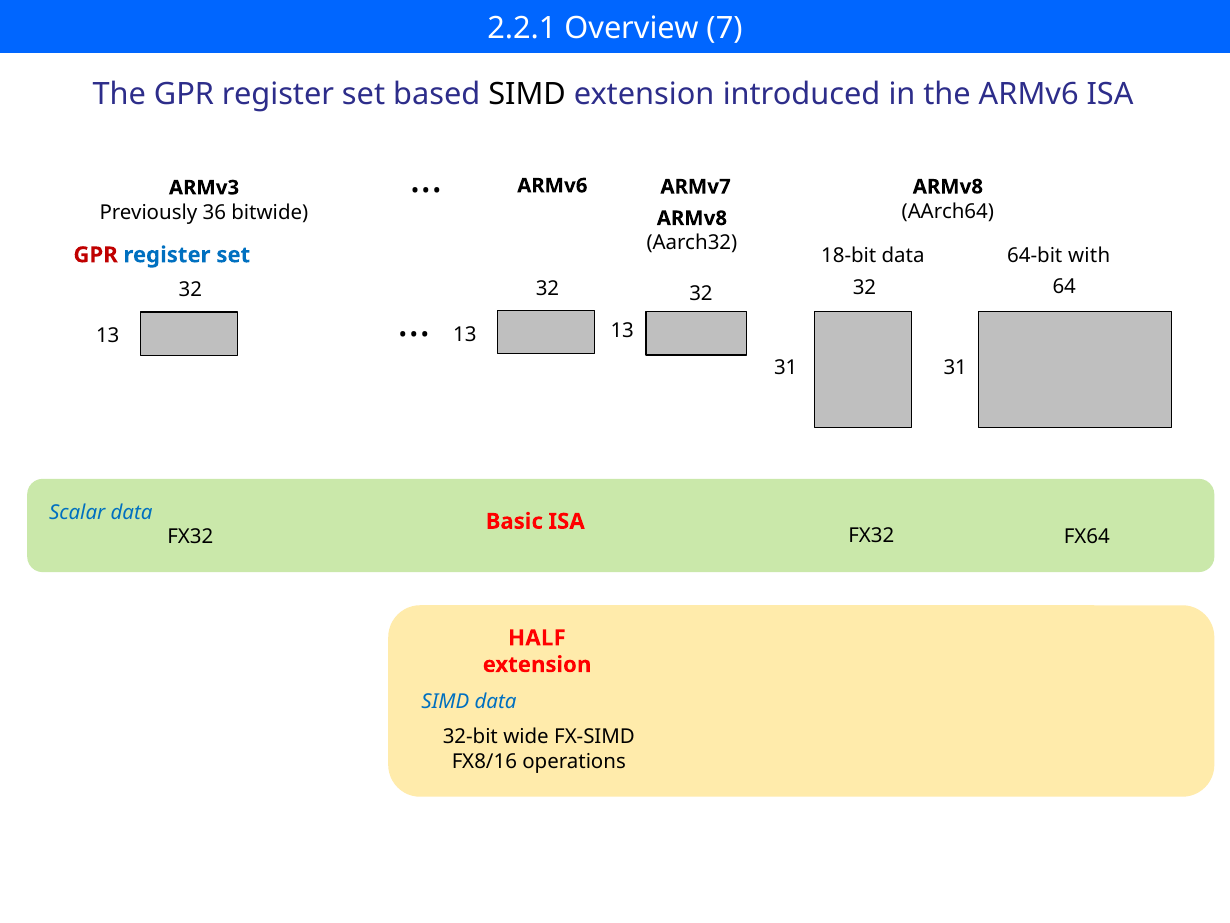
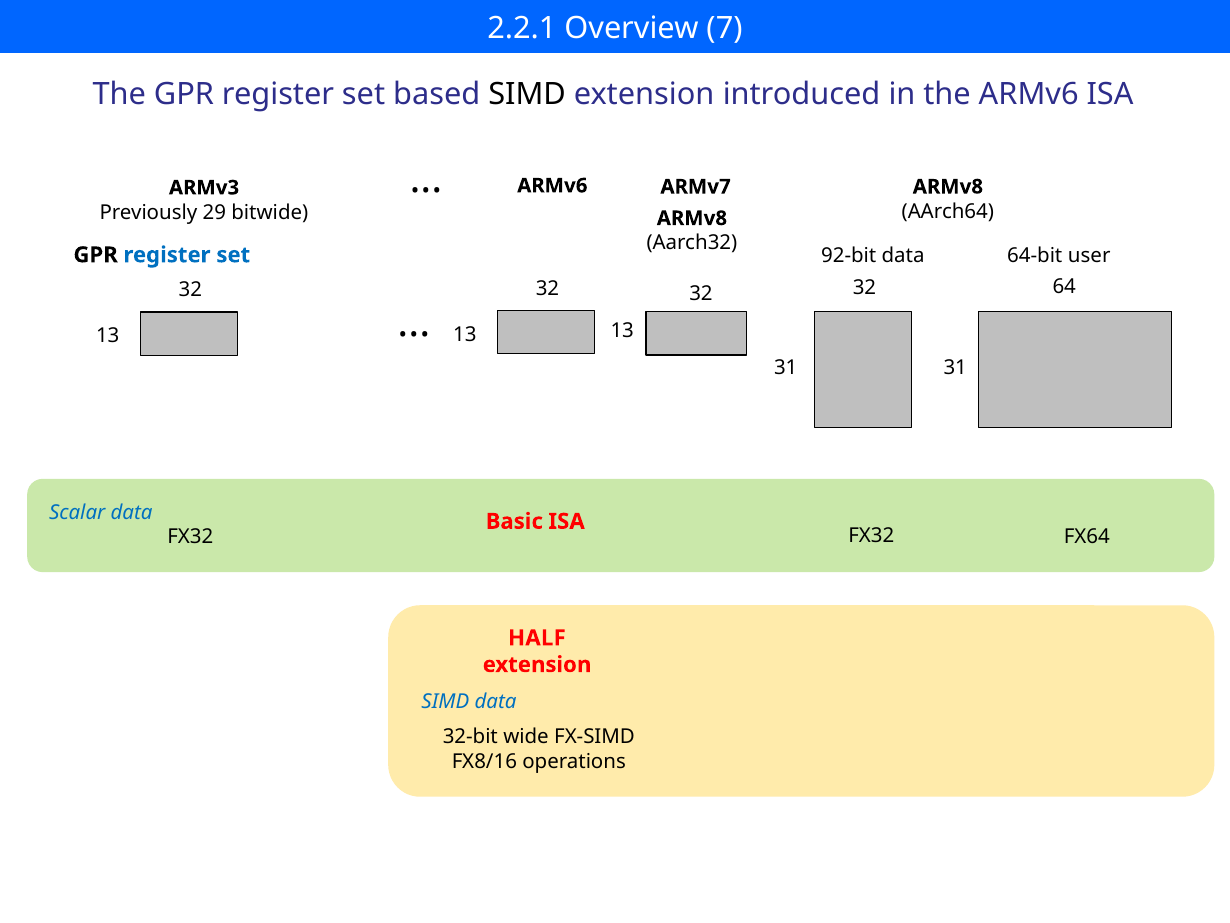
36: 36 -> 29
18-bit: 18-bit -> 92-bit
with: with -> user
GPR at (96, 255) colour: red -> black
